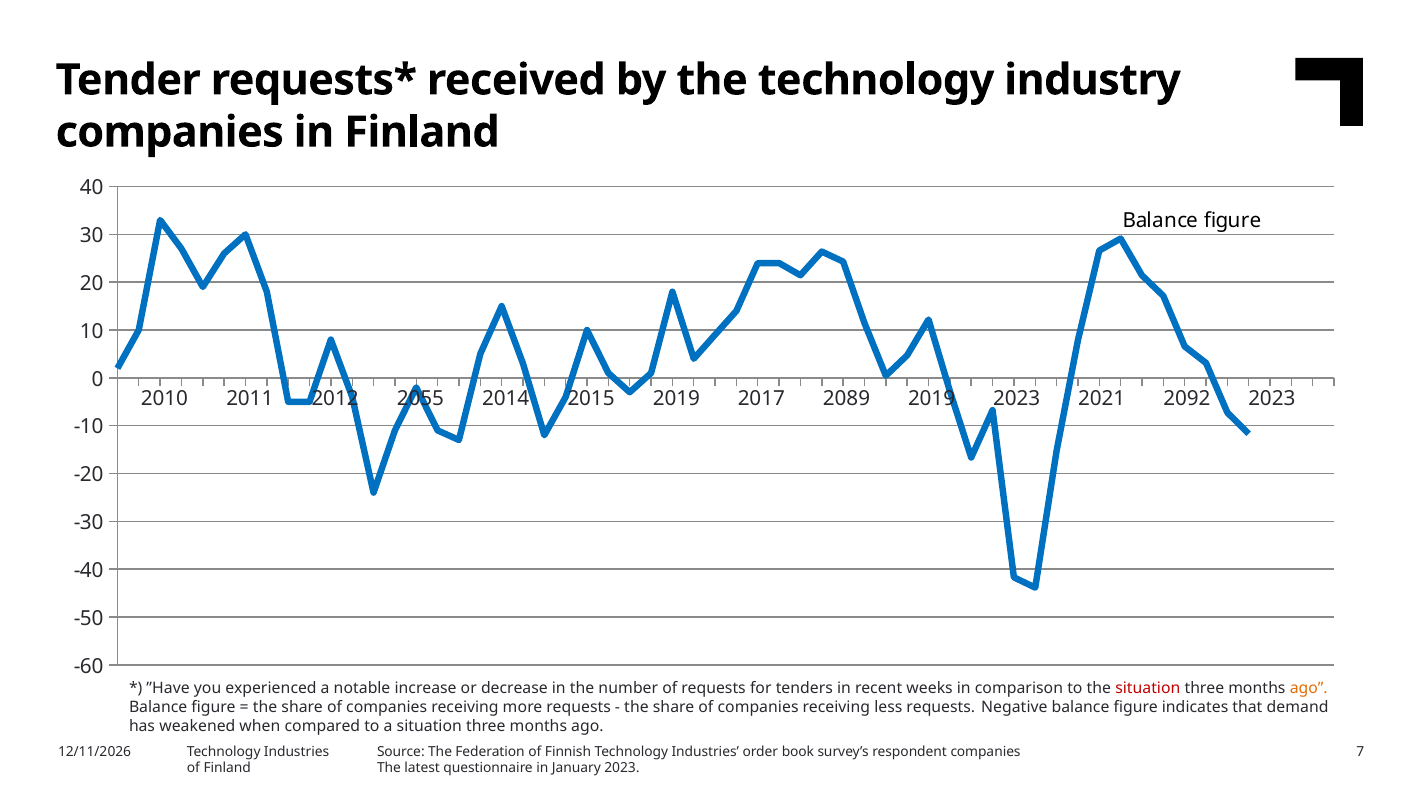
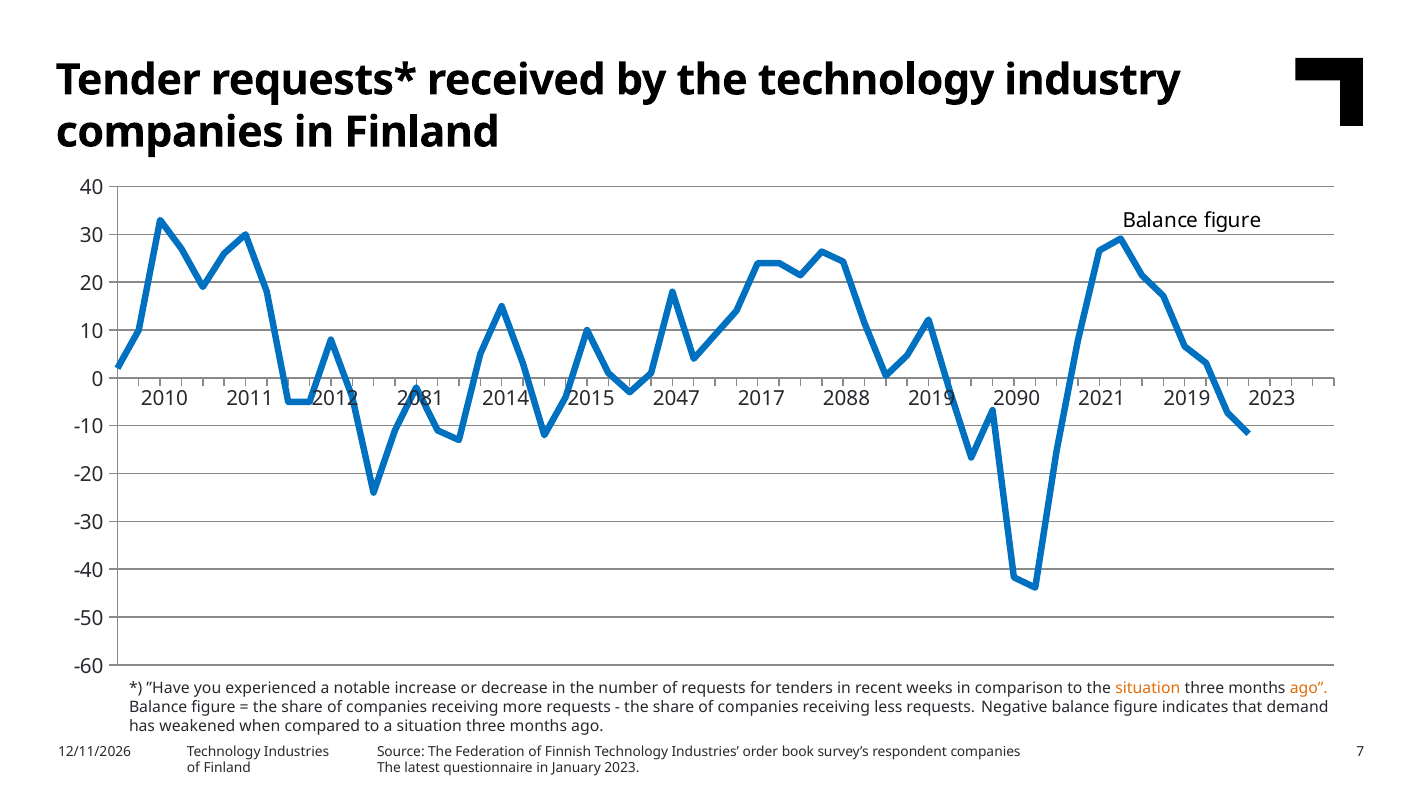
2055: 2055 -> 2081
2015 2019: 2019 -> 2047
2089: 2089 -> 2088
2019 2023: 2023 -> 2090
2021 2092: 2092 -> 2019
situation at (1148, 688) colour: red -> orange
